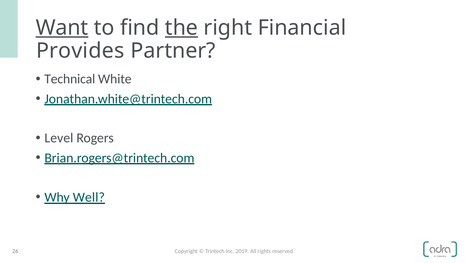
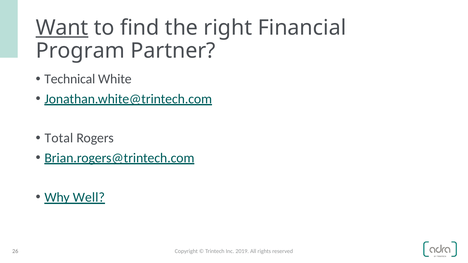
the underline: present -> none
Provides: Provides -> Program
Level: Level -> Total
